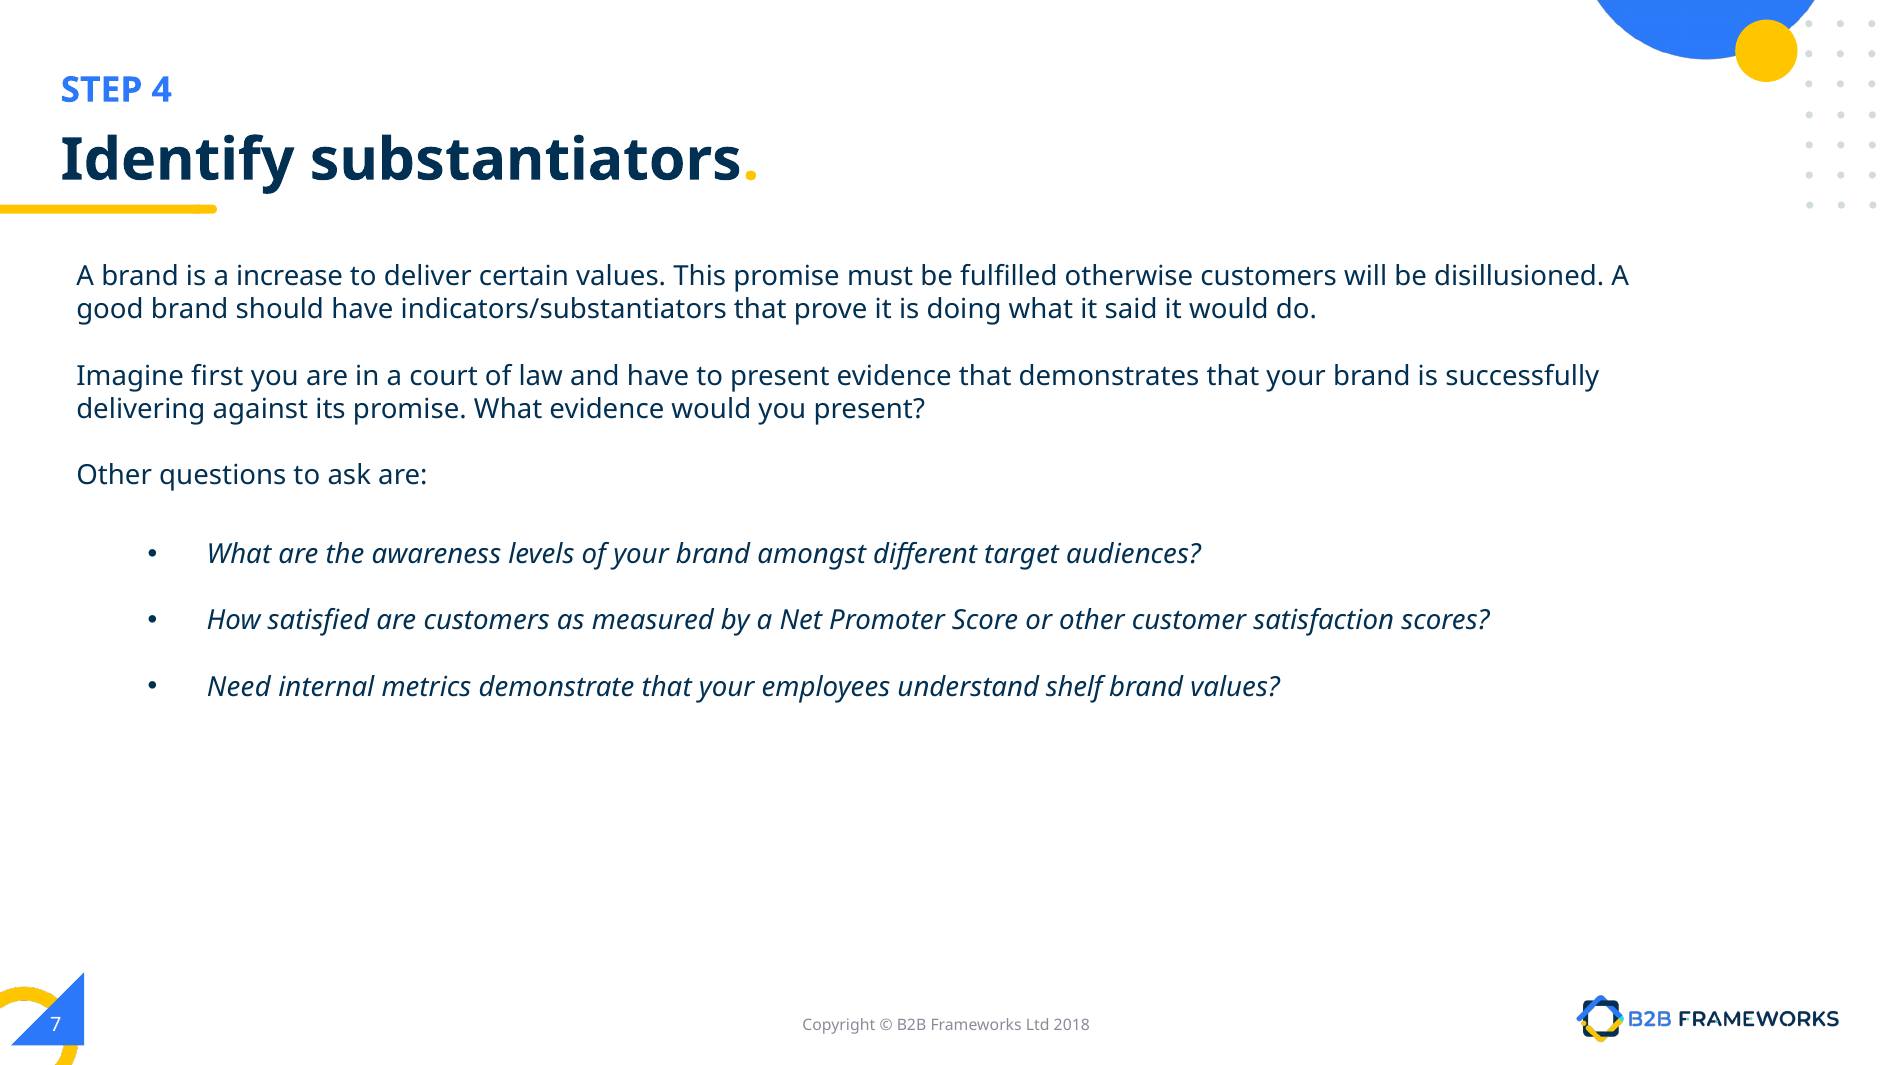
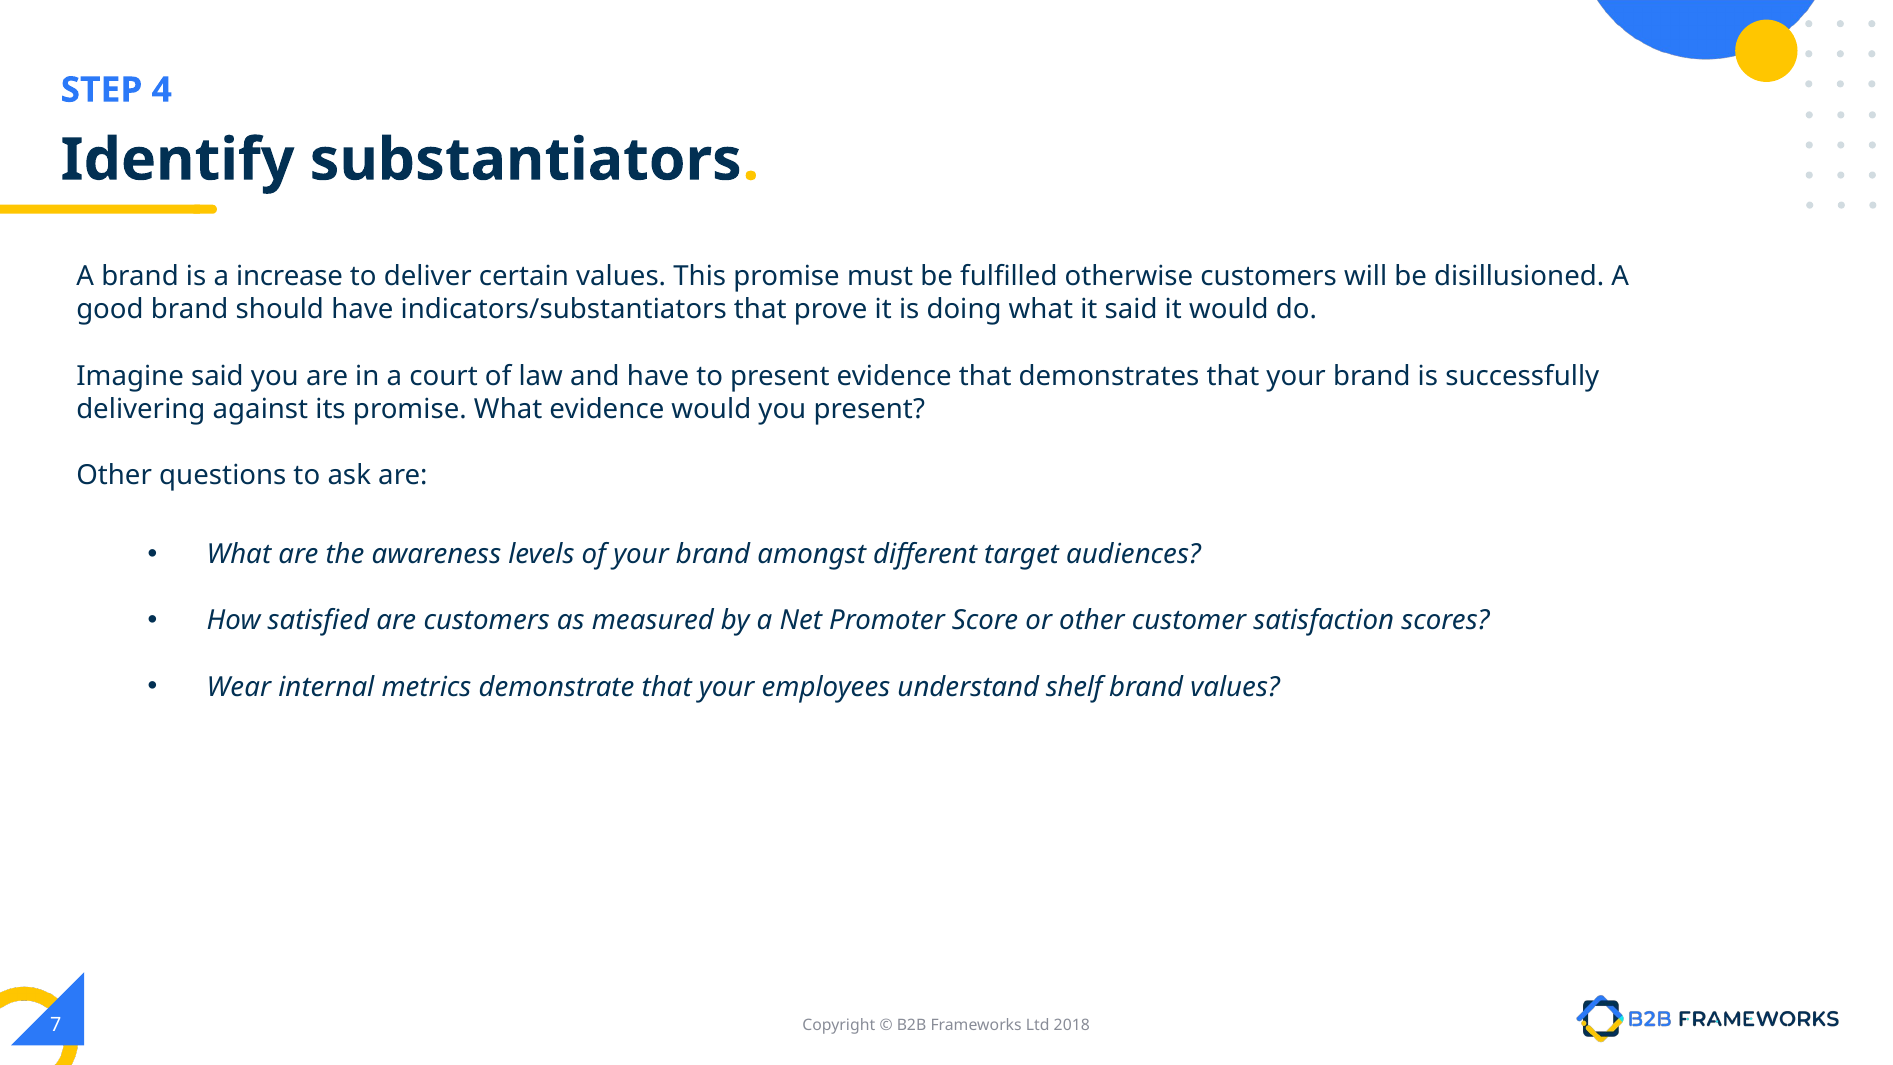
Imagine first: first -> said
Need: Need -> Wear
